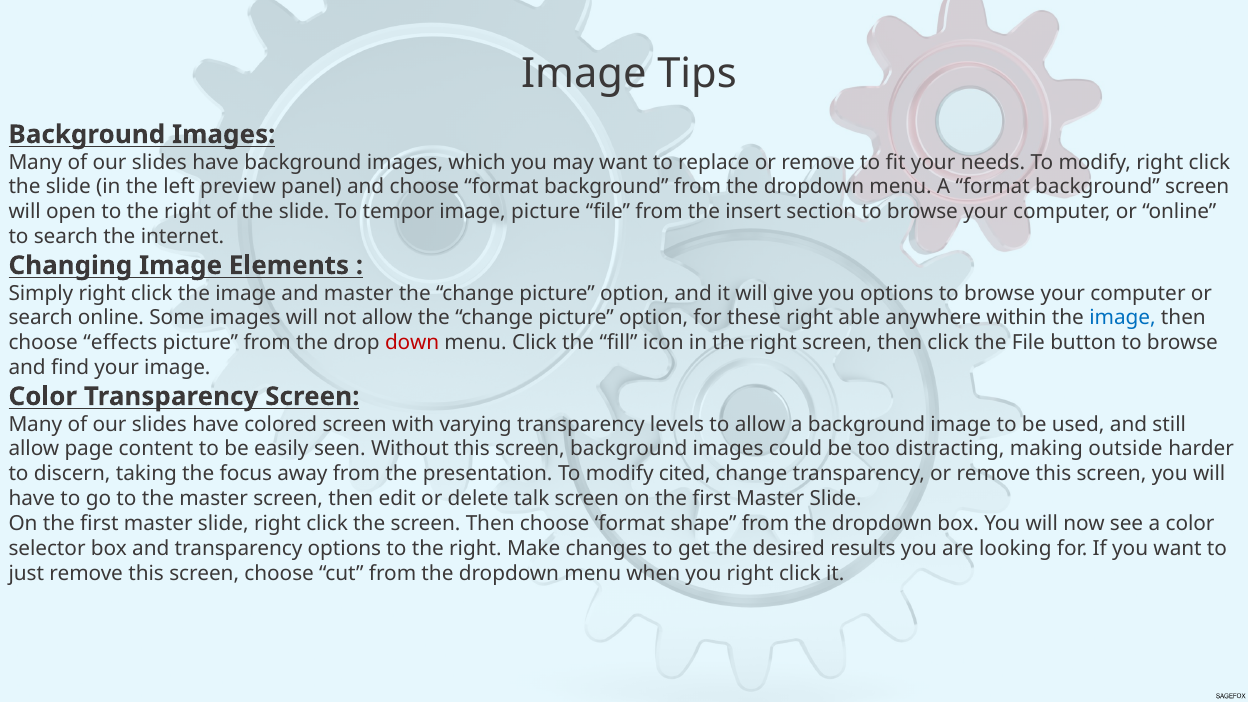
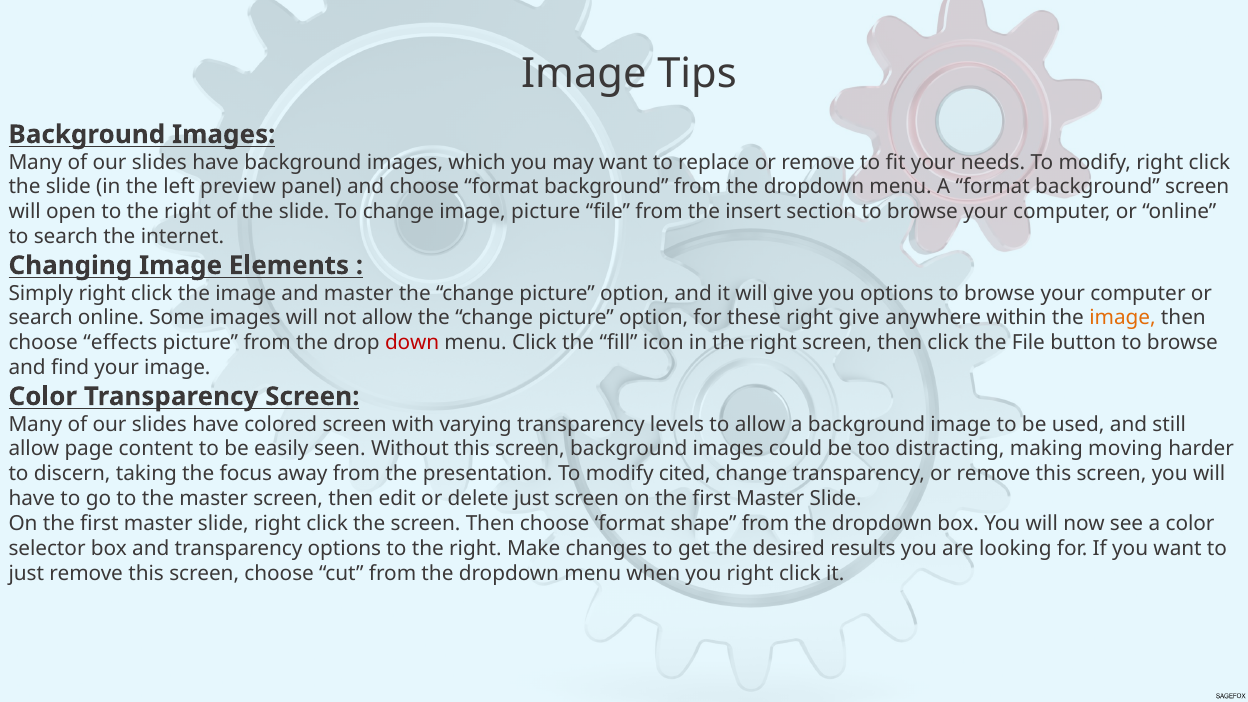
To tempor: tempor -> change
right able: able -> give
image at (1123, 318) colour: blue -> orange
outside: outside -> moving
delete talk: talk -> just
